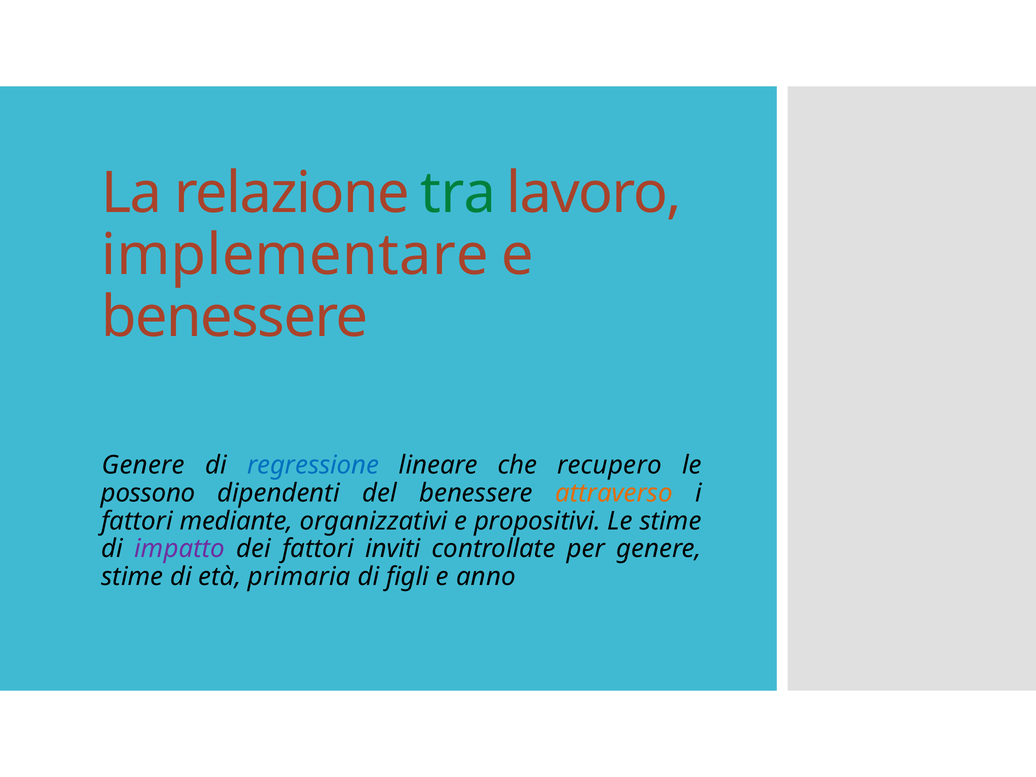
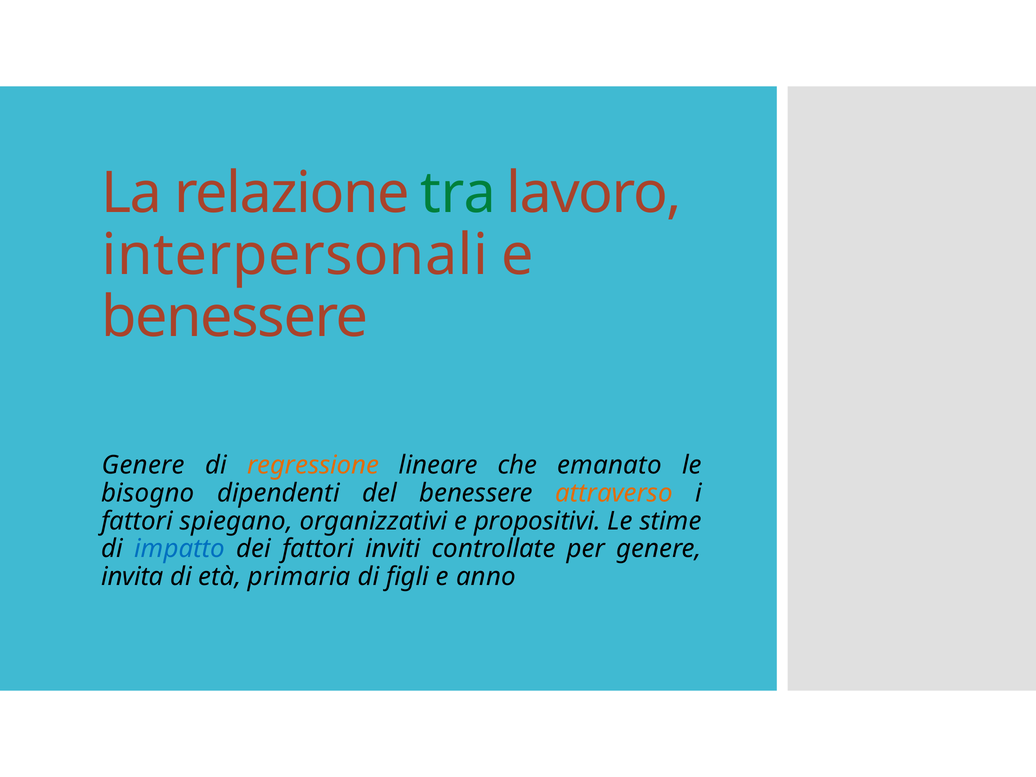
implementare: implementare -> interpersonali
regressione colour: blue -> orange
recupero: recupero -> emanato
possono: possono -> bisogno
mediante: mediante -> spiegano
impatto colour: purple -> blue
stime at (132, 577): stime -> invita
